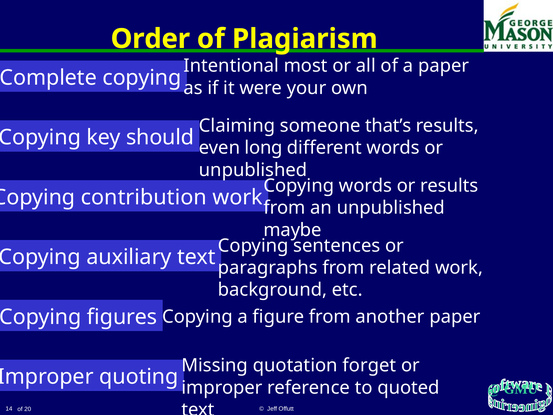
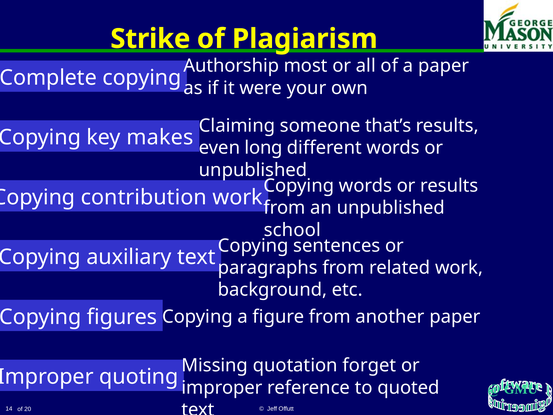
Order: Order -> Strike
Intentional: Intentional -> Authorship
should: should -> makes
maybe: maybe -> school
